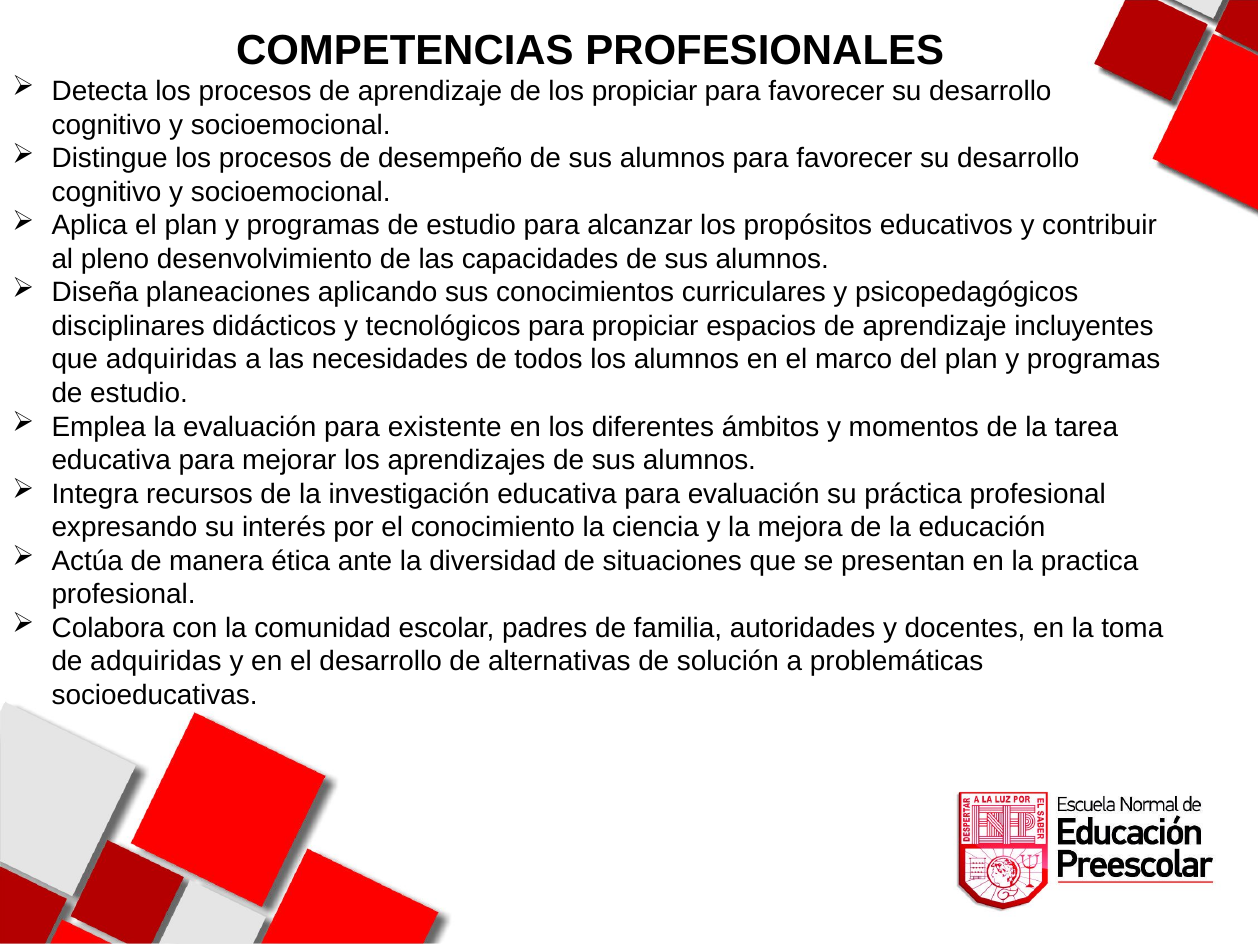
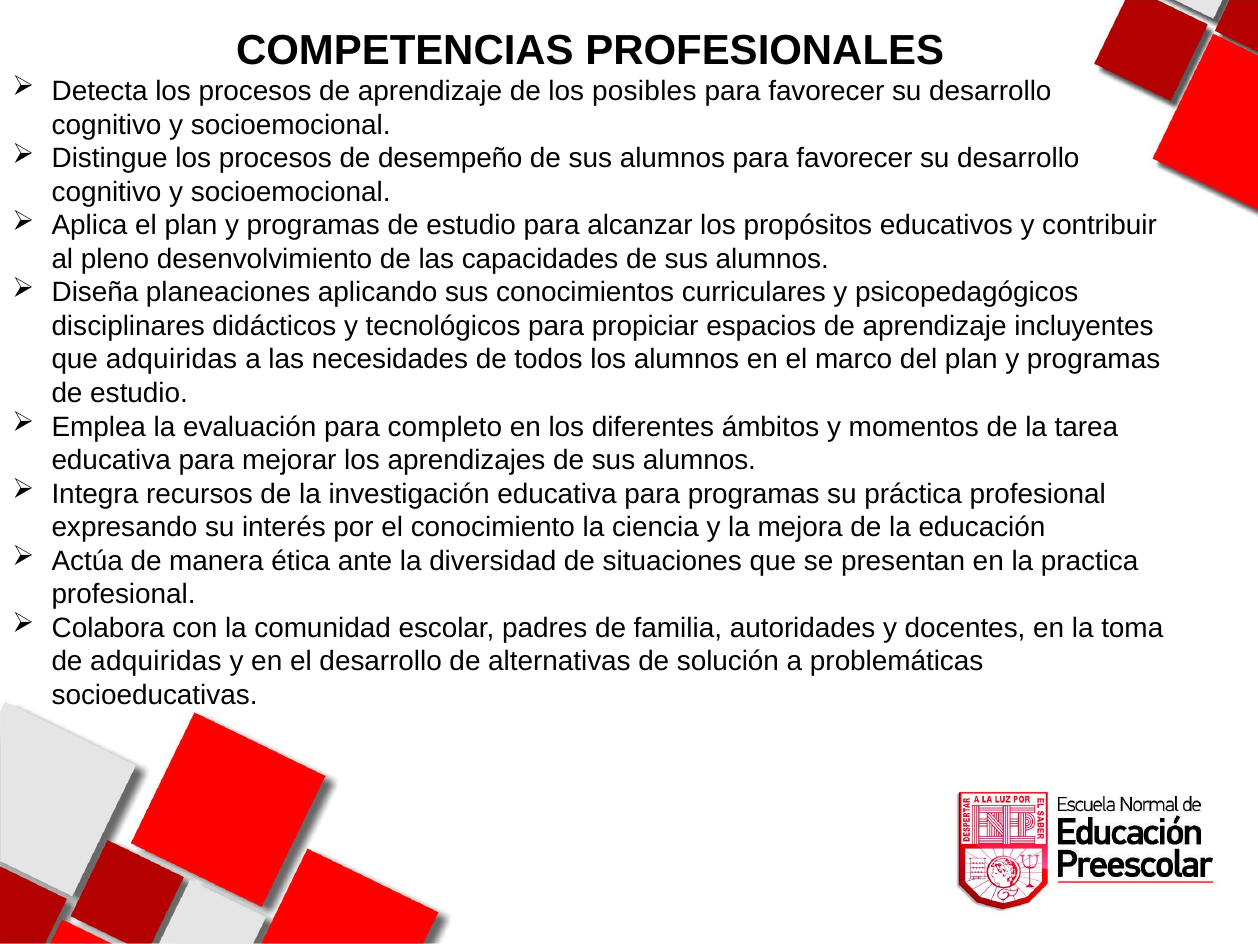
los propiciar: propiciar -> posibles
existente: existente -> completo
para evaluación: evaluación -> programas
